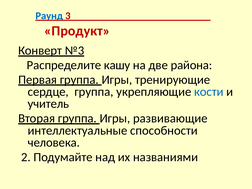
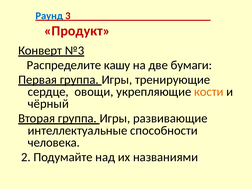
района: района -> бумаги
сердце группа: группа -> овощи
кости colour: blue -> orange
учитель: учитель -> чёрный
